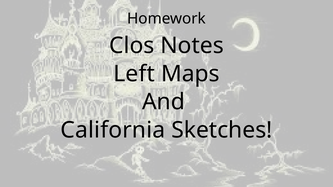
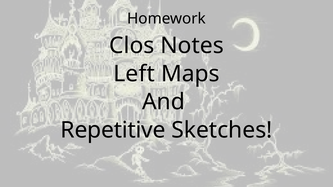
California: California -> Repetitive
